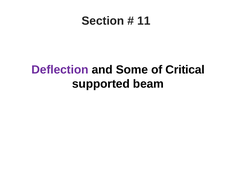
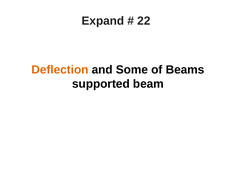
Section: Section -> Expand
11: 11 -> 22
Deflection colour: purple -> orange
Critical: Critical -> Beams
